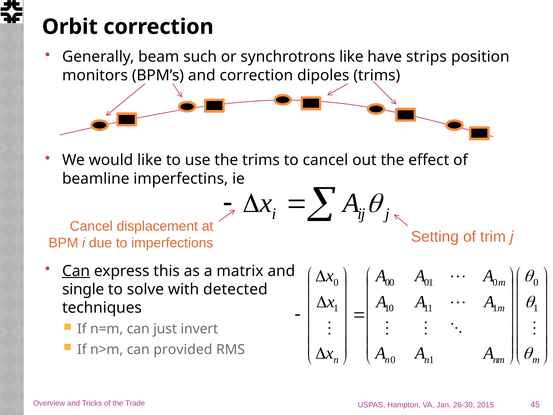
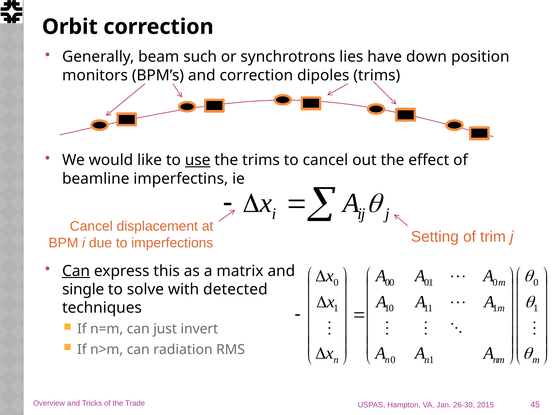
synchrotrons like: like -> lies
strips: strips -> down
use underline: none -> present
provided: provided -> radiation
